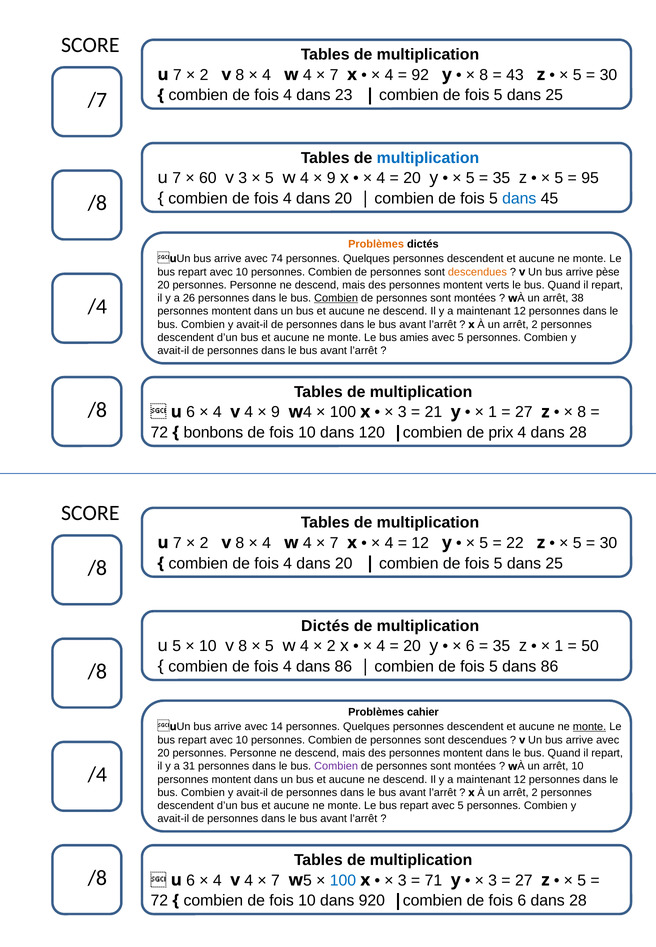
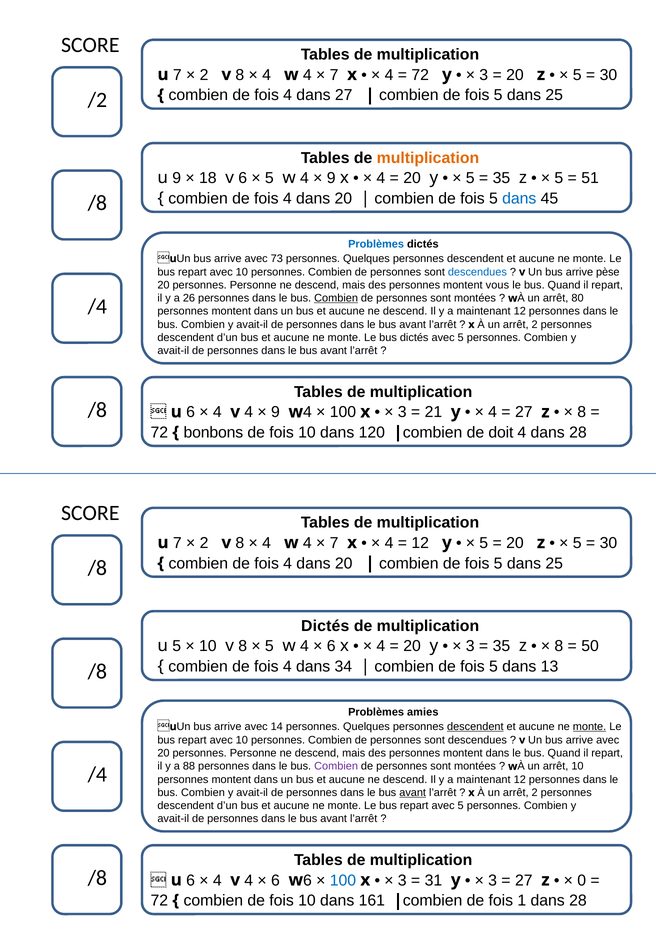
92 at (420, 75): 92 -> 72
8 at (484, 75): 8 -> 3
43 at (515, 75): 43 -> 20
/7: /7 -> /2
dans 23: 23 -> 27
multiplication at (428, 158) colour: blue -> orange
7 at (177, 178): 7 -> 9
60: 60 -> 18
v 3: 3 -> 6
95: 95 -> 51
Problèmes at (376, 244) colour: orange -> blue
74: 74 -> 73
descendues at (477, 272) colour: orange -> blue
verts: verts -> vous
38: 38 -> 80
bus amies: amies -> dictés
1 at (493, 412): 1 -> 4
prix: prix -> doit
22 at (515, 543): 22 -> 20
2 at (331, 647): 2 -> 6
6 at (470, 647): 6 -> 3
1 at (559, 647): 1 -> 8
4 dans 86: 86 -> 34
5 dans 86: 86 -> 13
cahier: cahier -> amies
descendent at (475, 727) underline: none -> present
31: 31 -> 88
avant at (413, 793) underline: none -> present
7 at (275, 881): 7 -> 6
w 5: 5 -> 6
71: 71 -> 31
5 at (582, 881): 5 -> 0
920: 920 -> 161
fois 6: 6 -> 1
